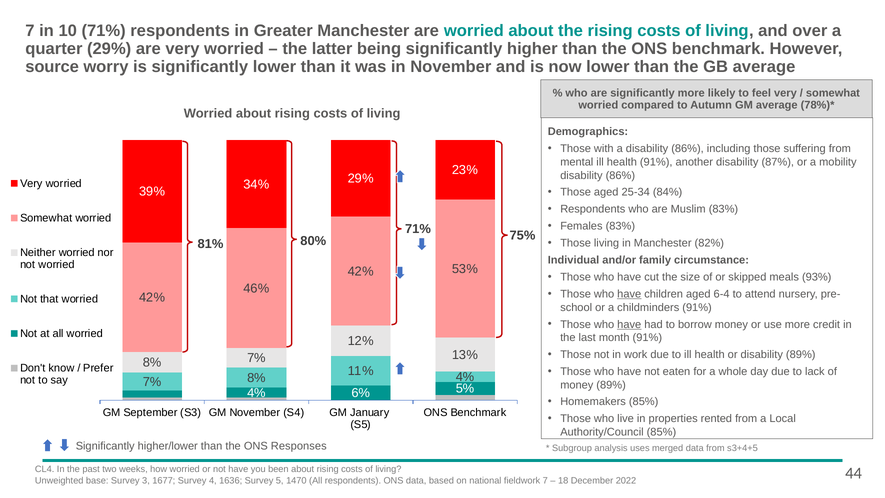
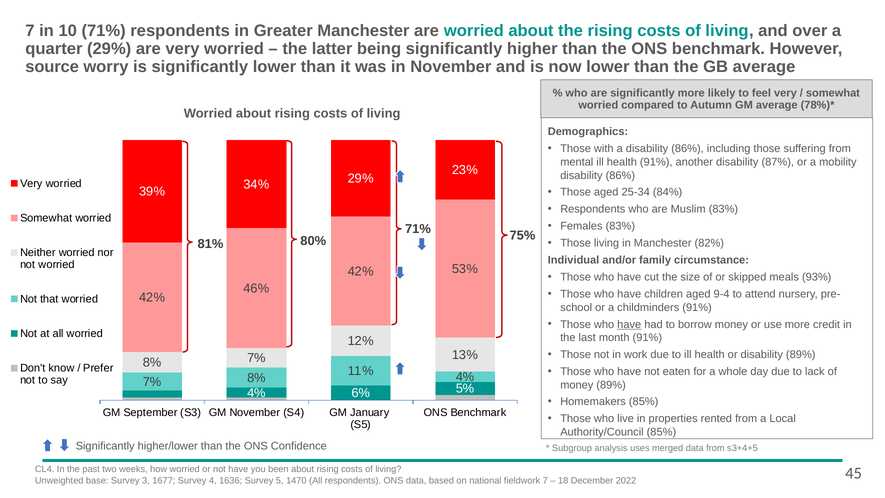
have at (629, 294) underline: present -> none
6-4: 6-4 -> 9-4
Responses: Responses -> Confidence
44: 44 -> 45
